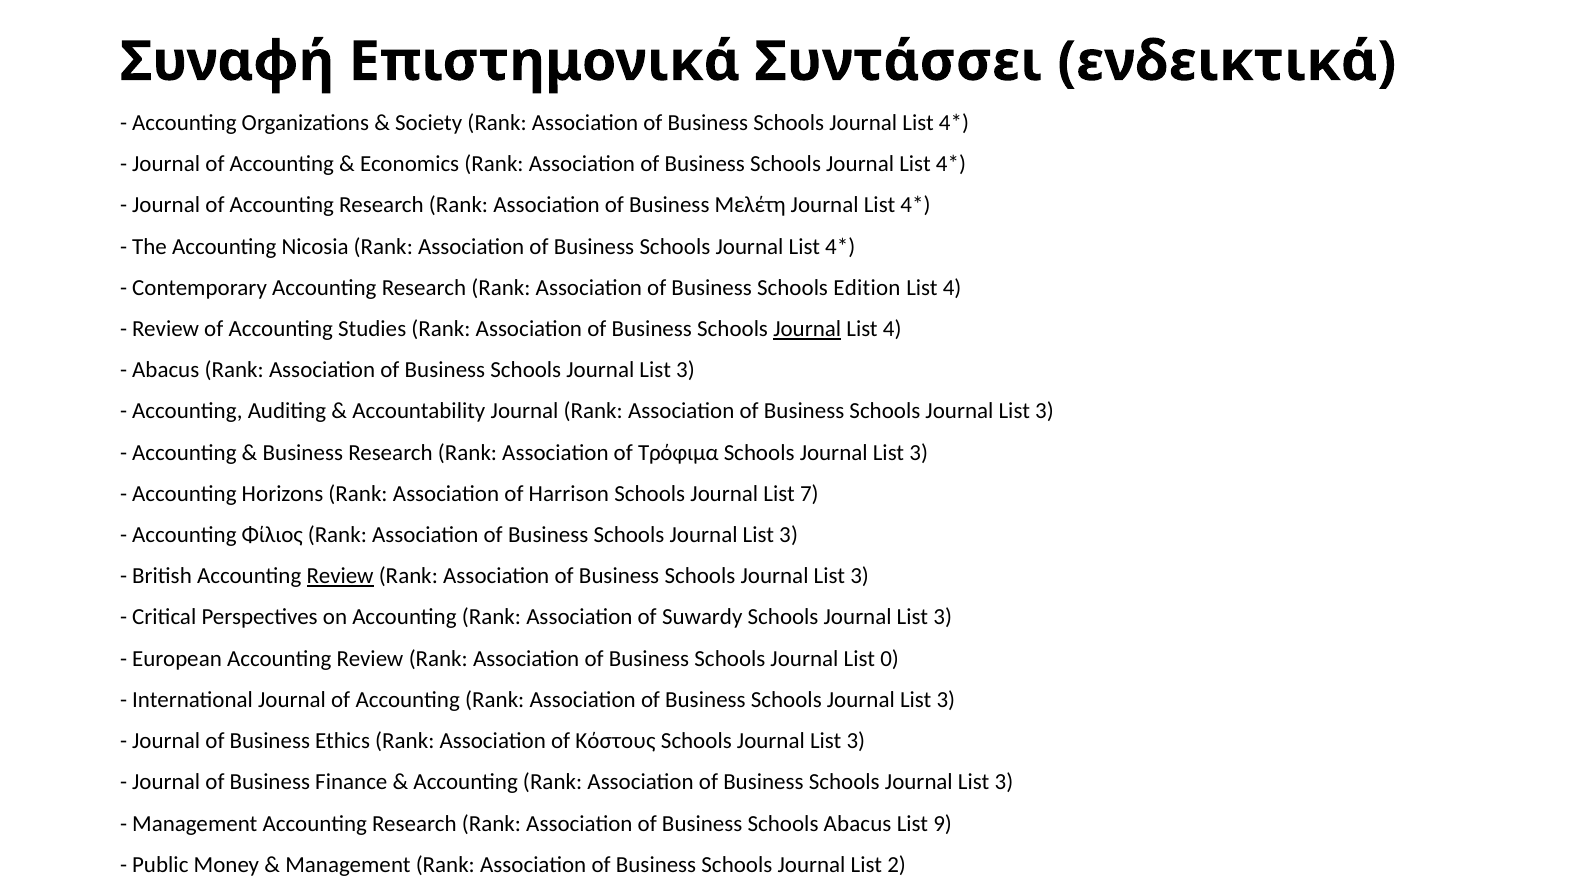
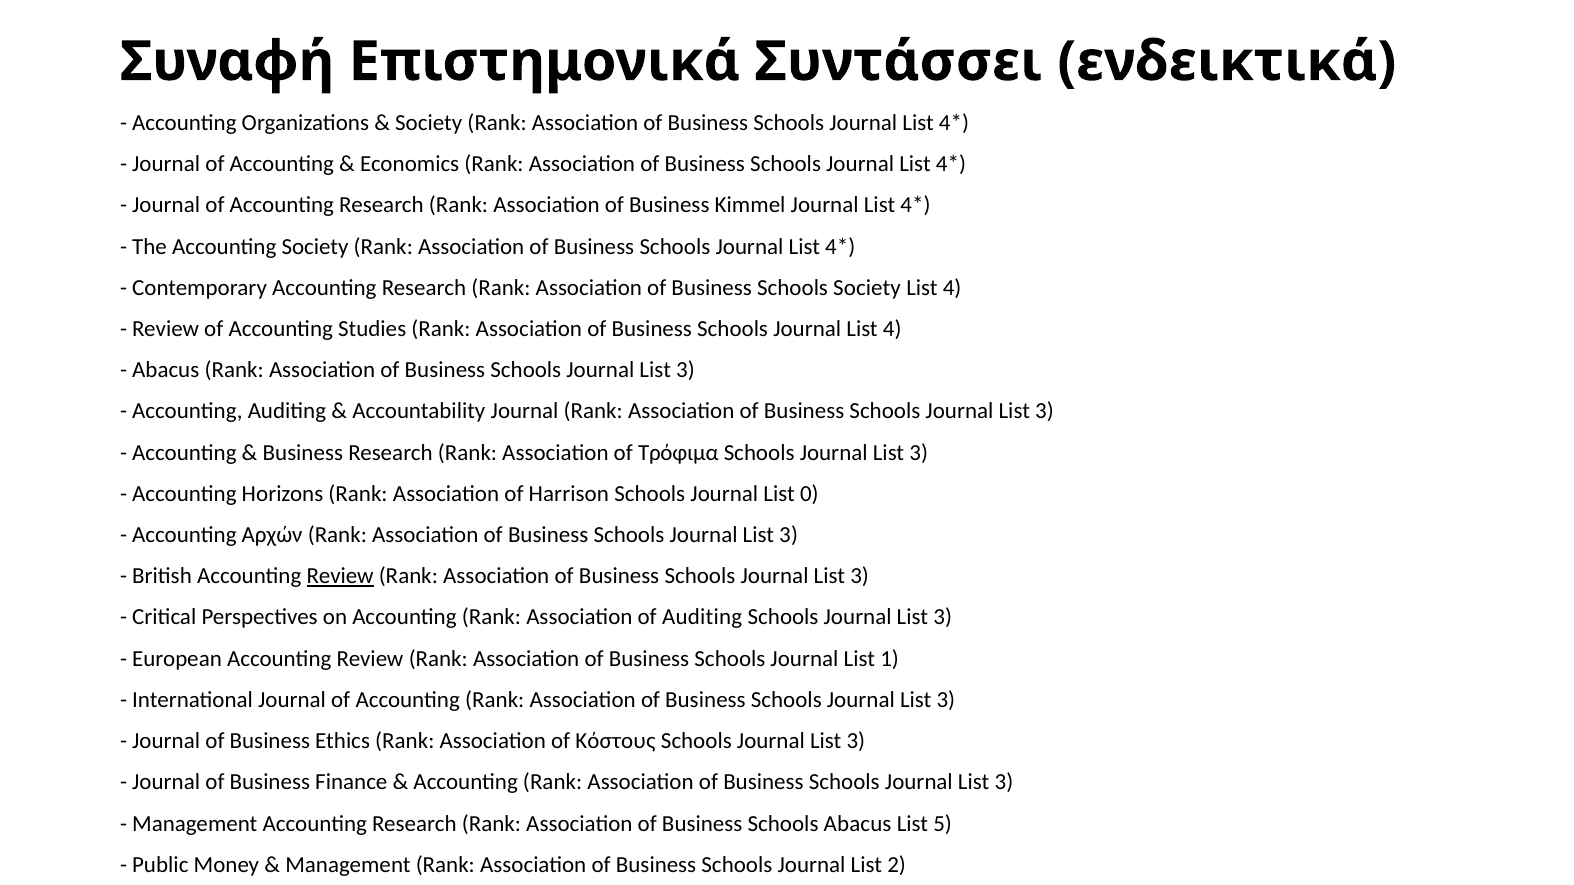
Μελέτη: Μελέτη -> Kimmel
Accounting Nicosia: Nicosia -> Society
Schools Edition: Edition -> Society
Journal at (807, 329) underline: present -> none
7: 7 -> 0
Φίλιος: Φίλιος -> Αρχών
of Suwardy: Suwardy -> Auditing
0: 0 -> 1
9: 9 -> 5
